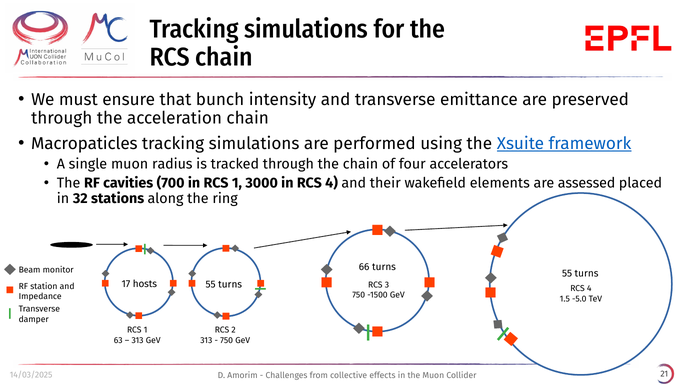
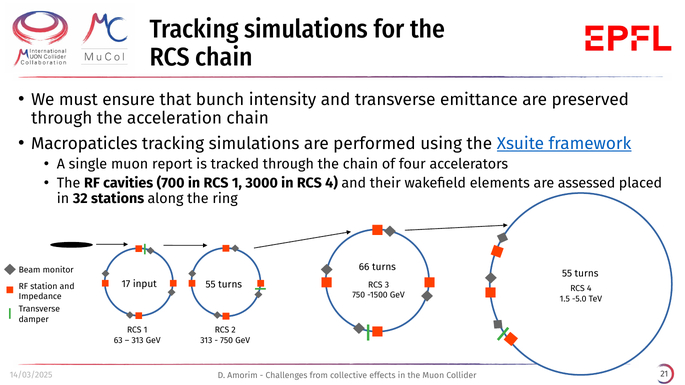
radius: radius -> report
hosts: hosts -> input
